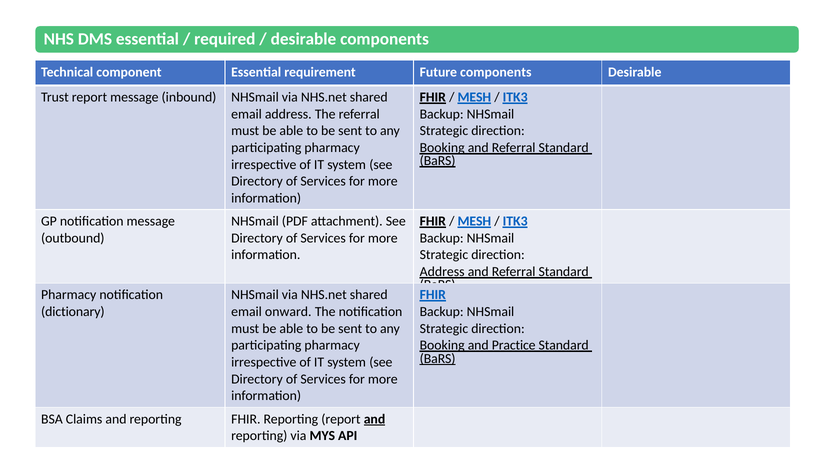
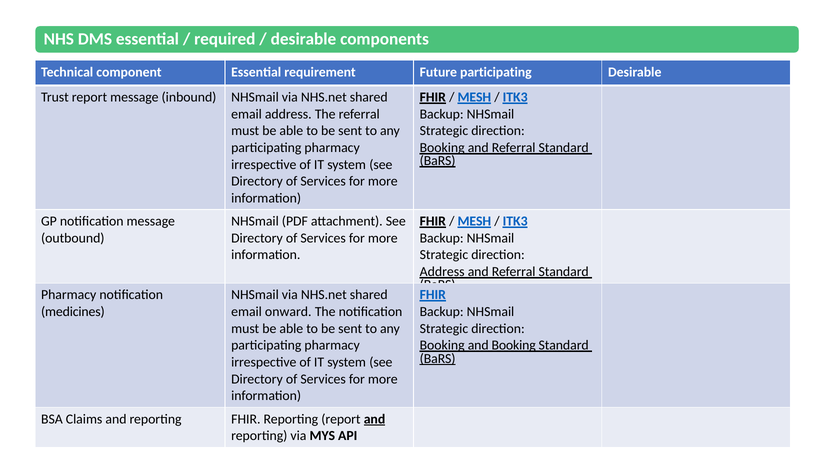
Future components: components -> participating
dictionary: dictionary -> medicines
and Practice: Practice -> Booking
